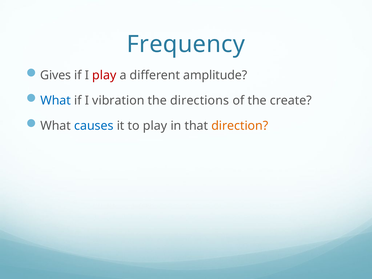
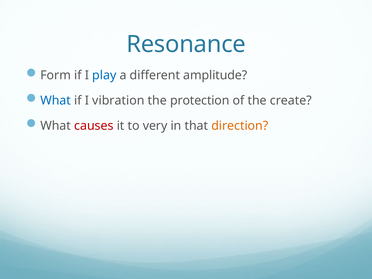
Frequency: Frequency -> Resonance
Gives: Gives -> Form
play at (104, 75) colour: red -> blue
directions: directions -> protection
causes colour: blue -> red
to play: play -> very
